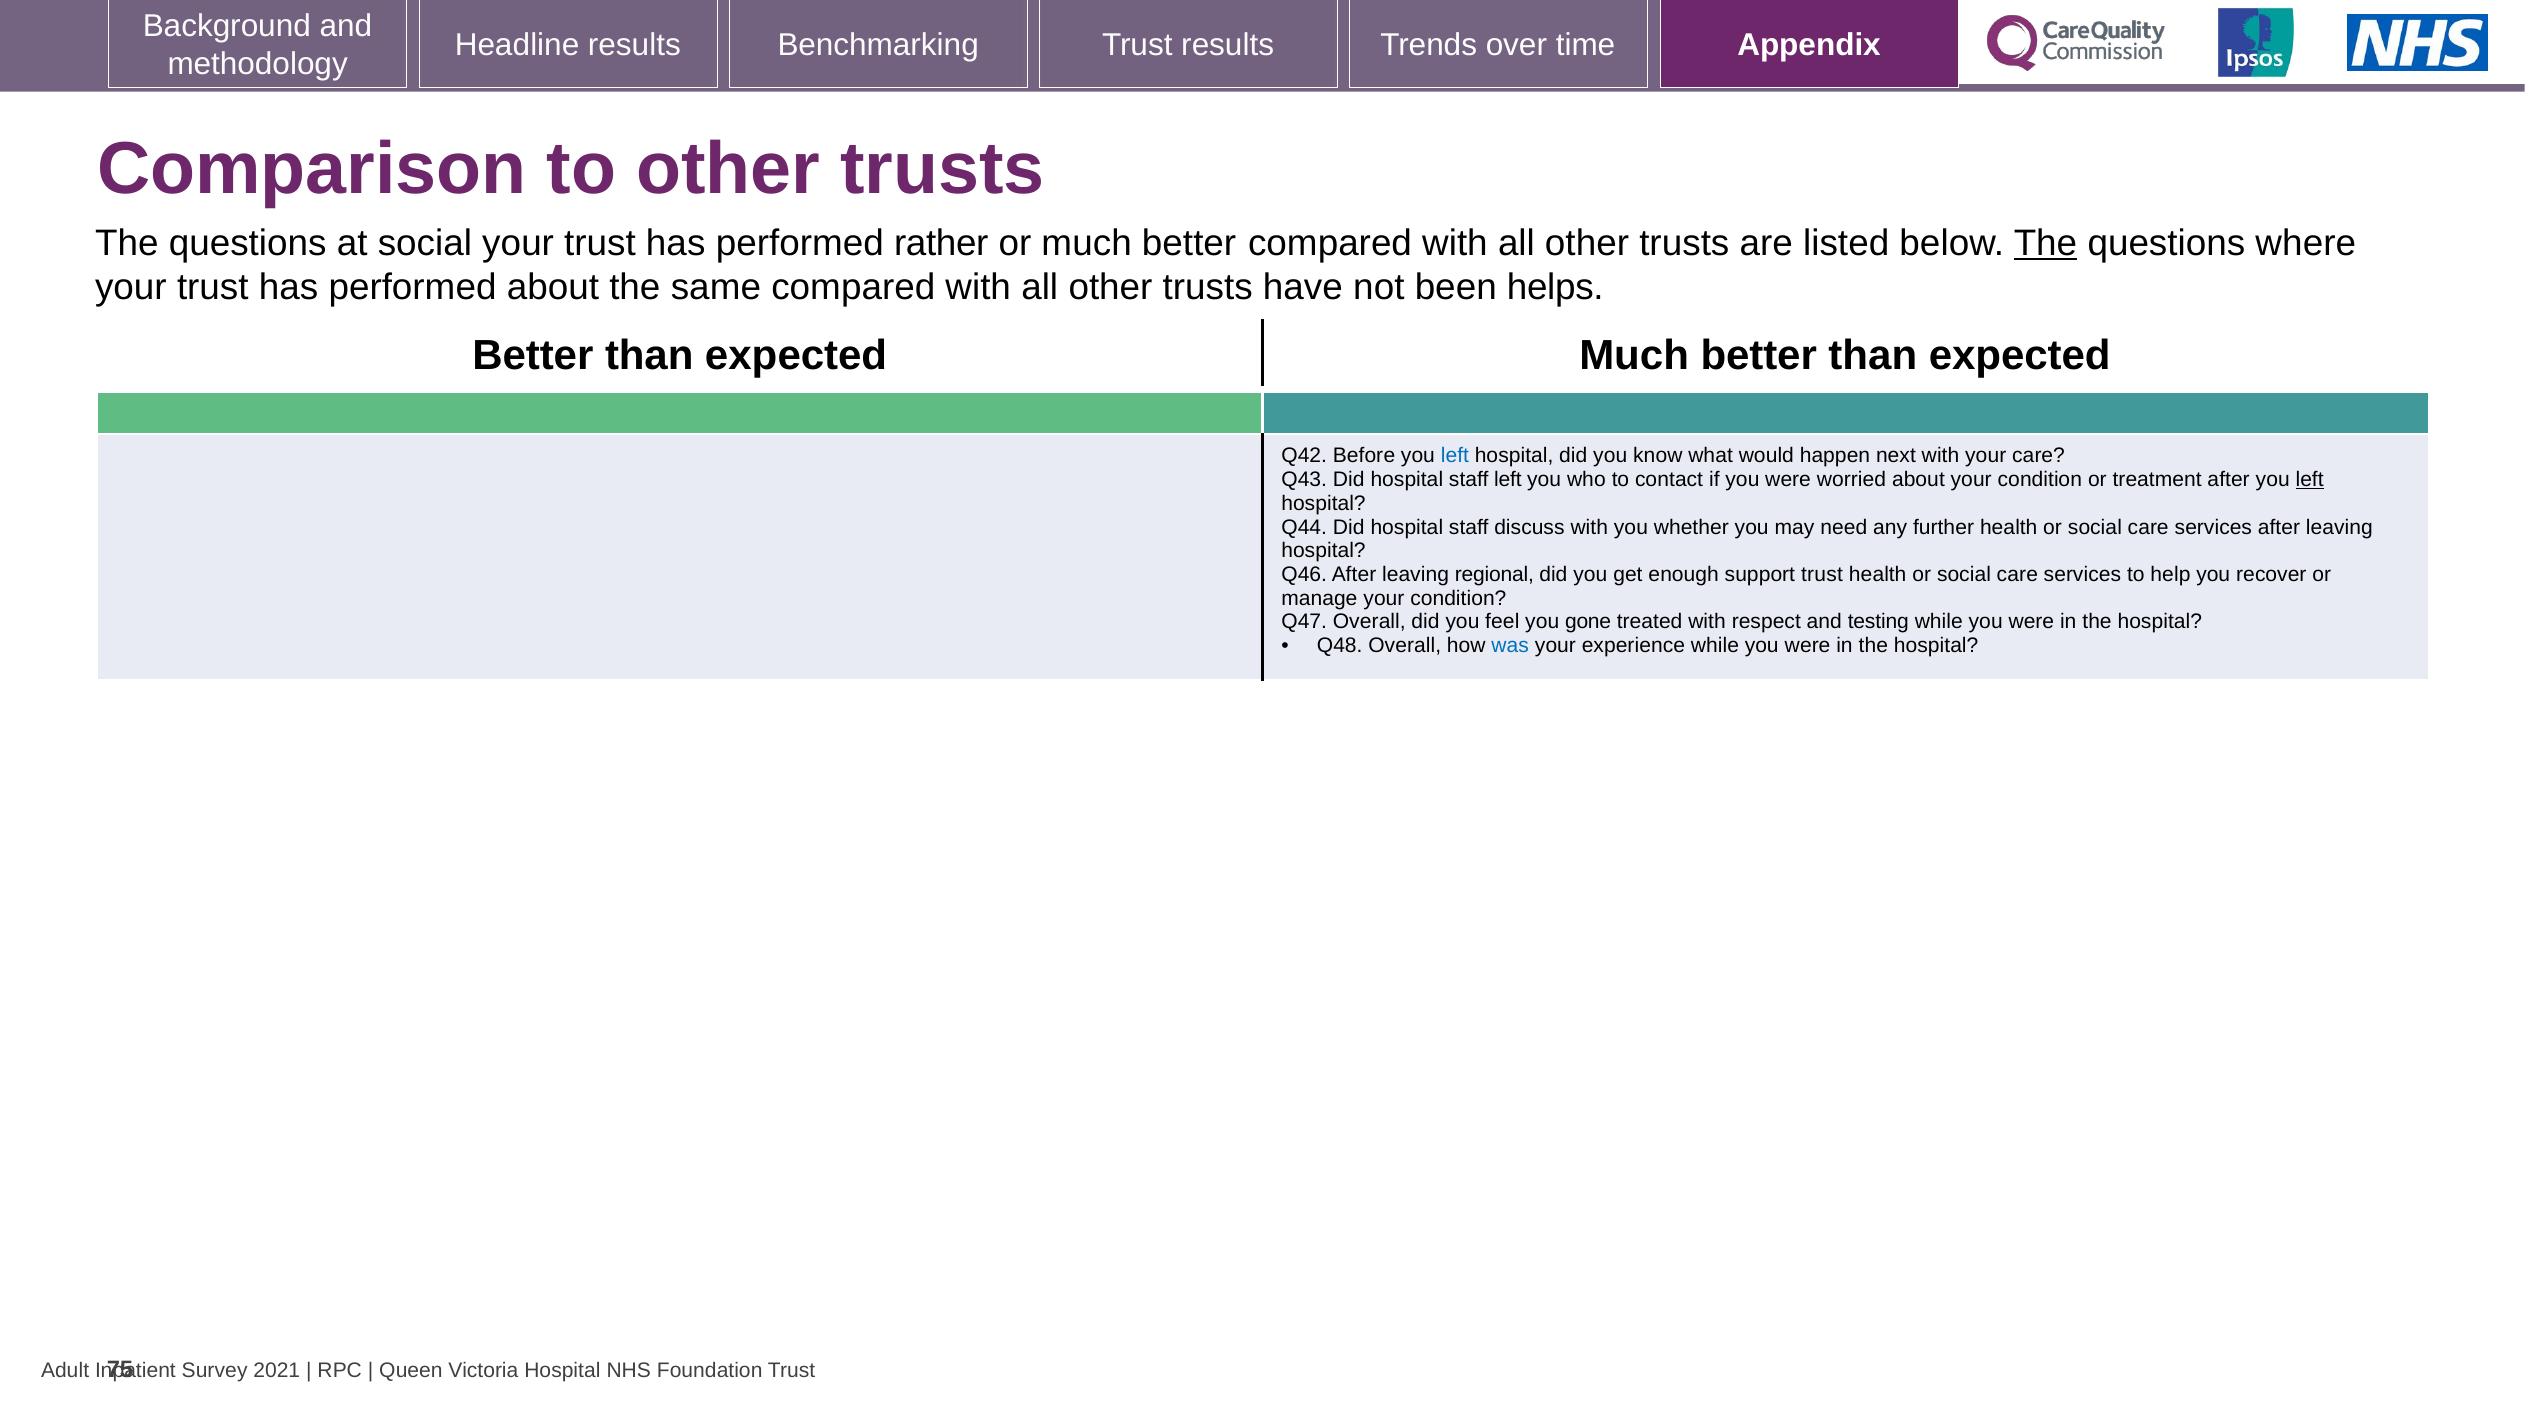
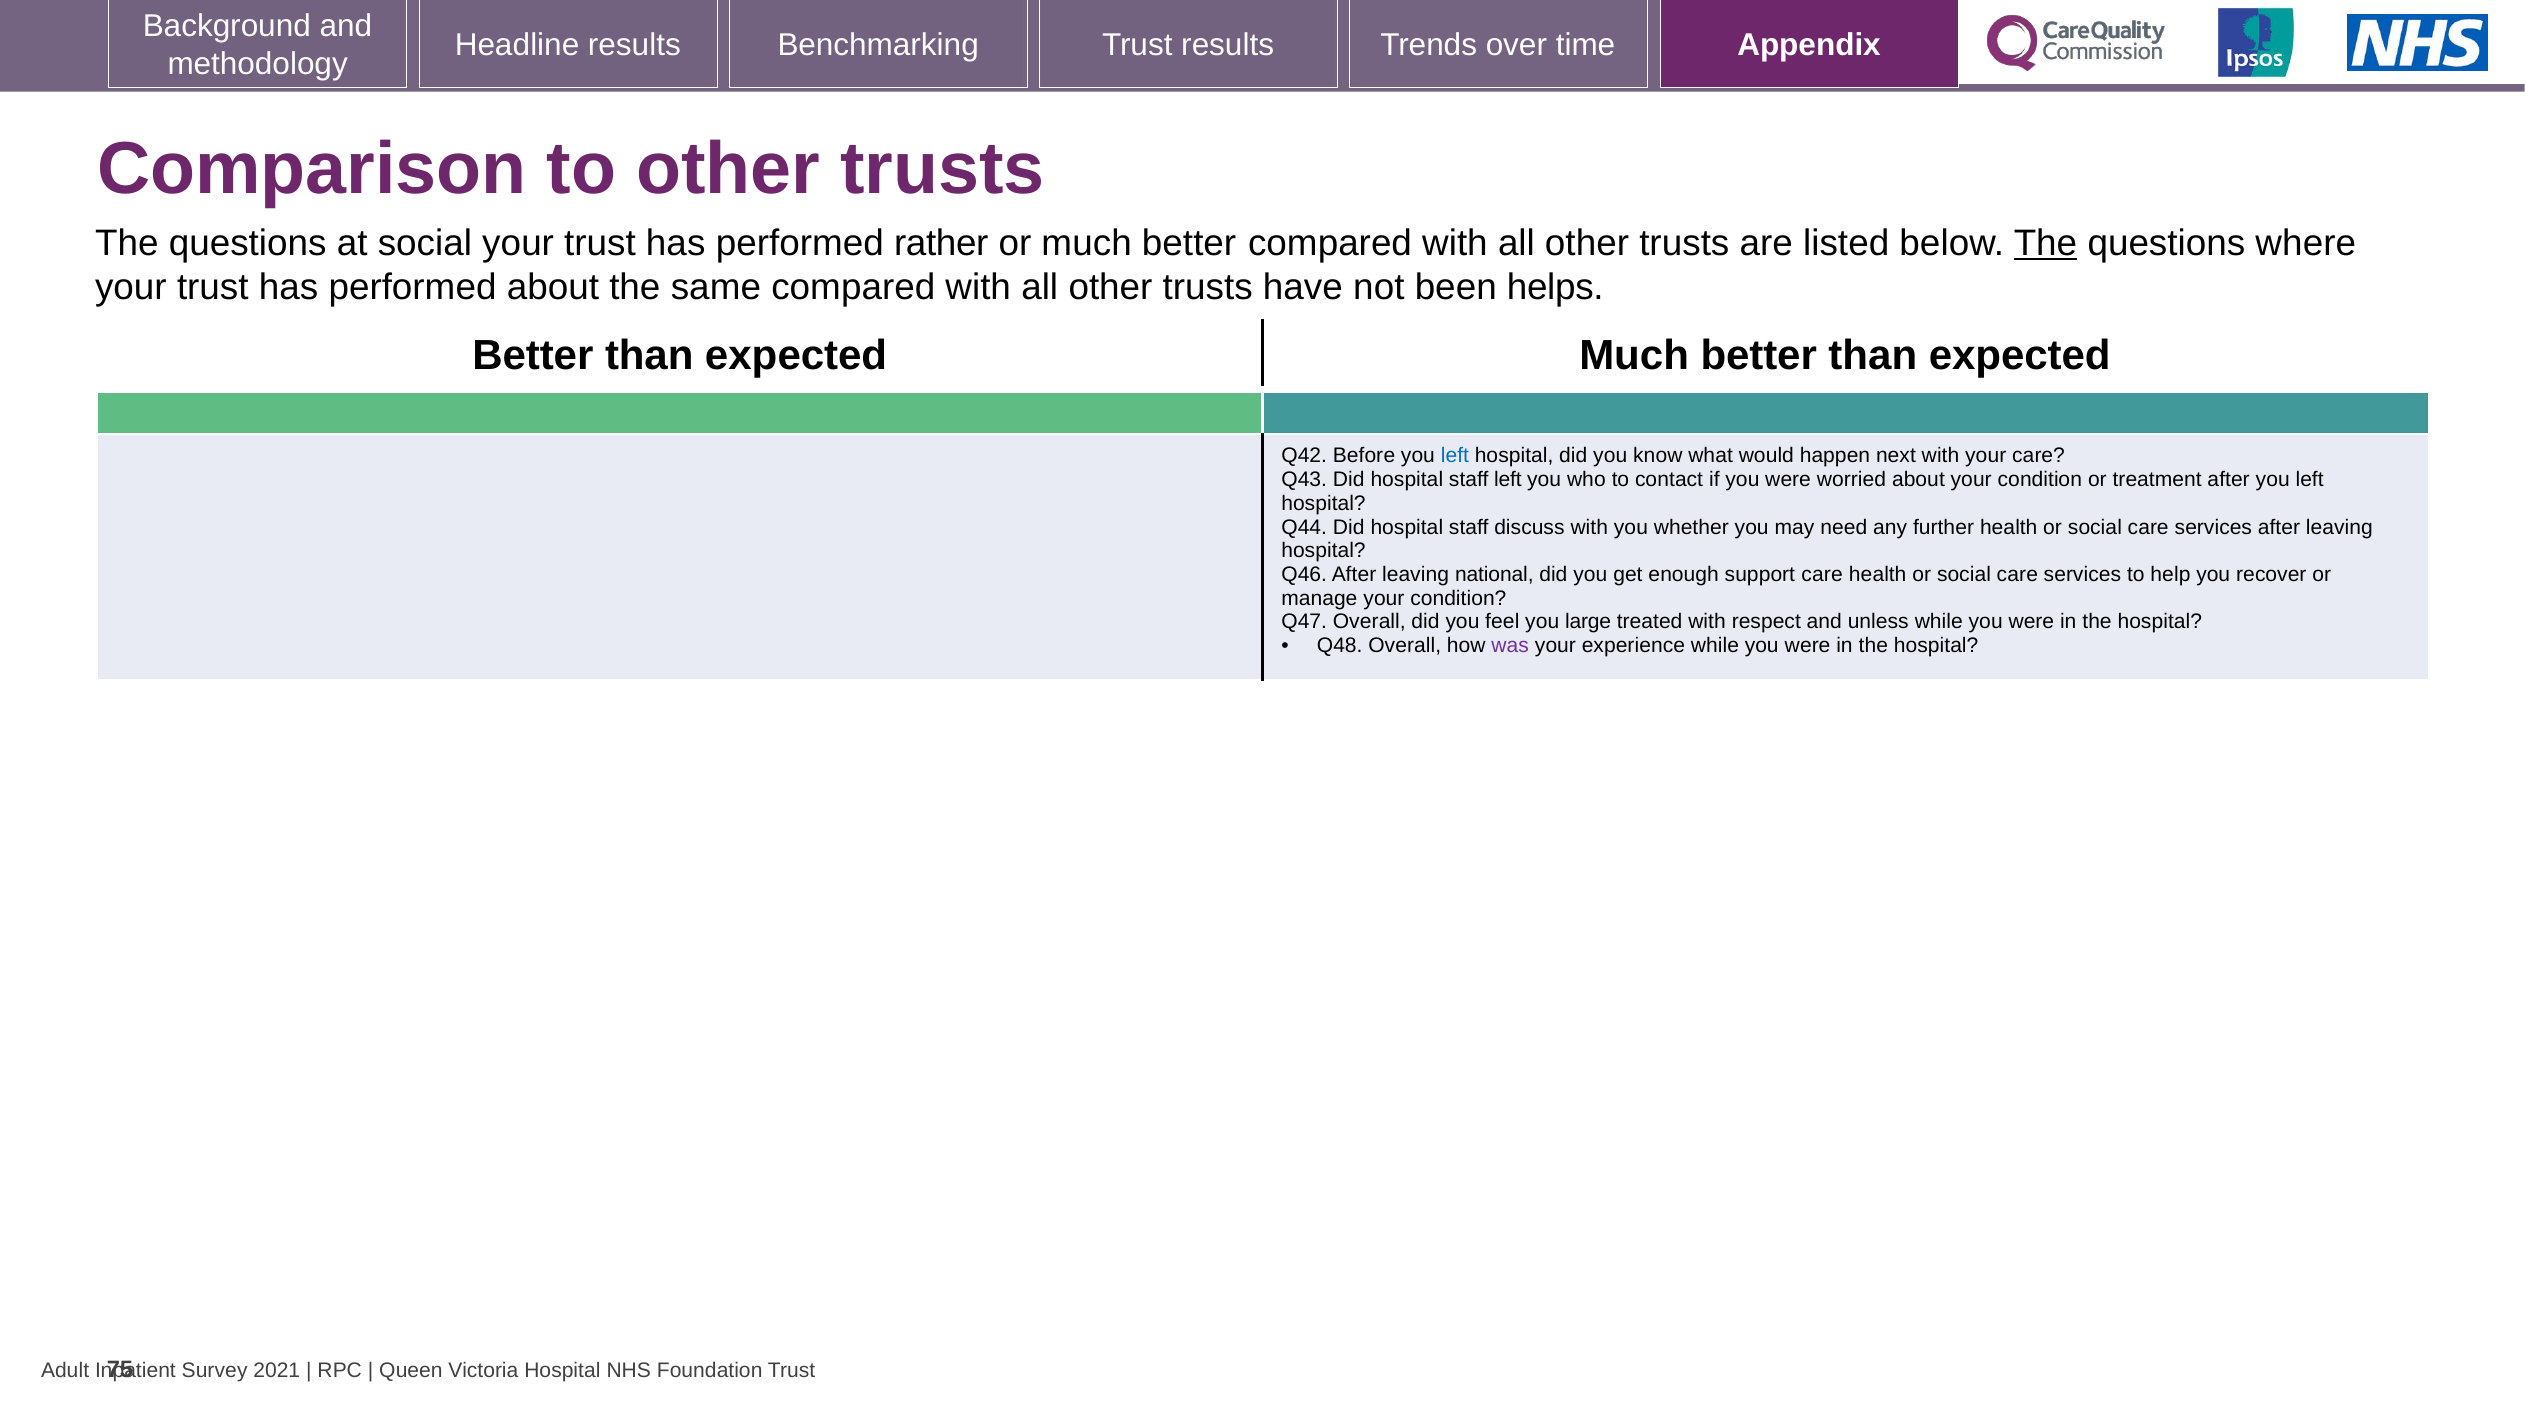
left at (2310, 480) underline: present -> none
regional: regional -> national
support trust: trust -> care
gone: gone -> large
testing: testing -> unless
was colour: blue -> purple
